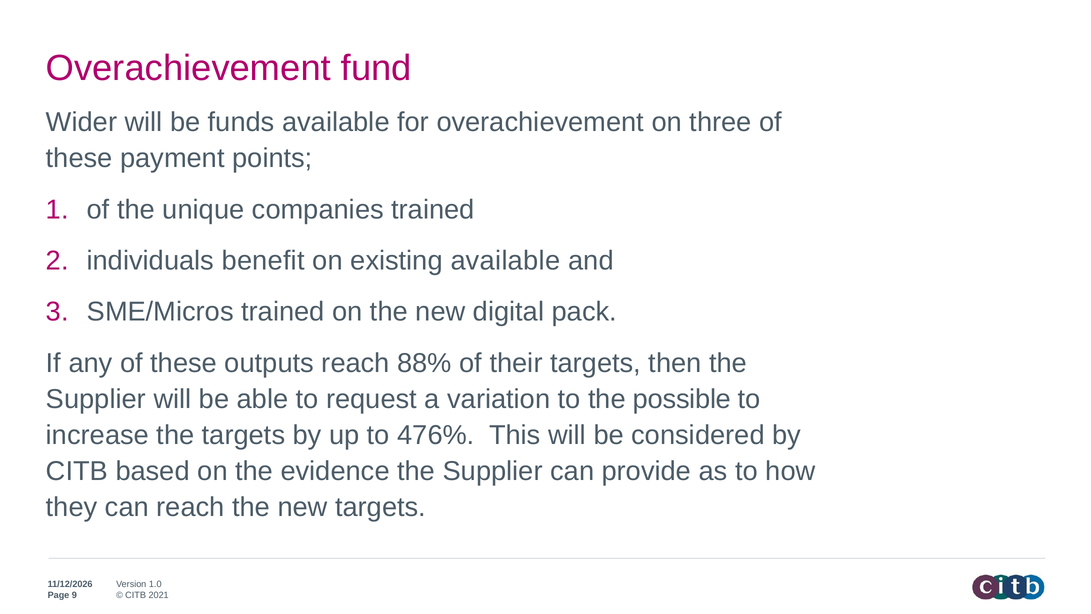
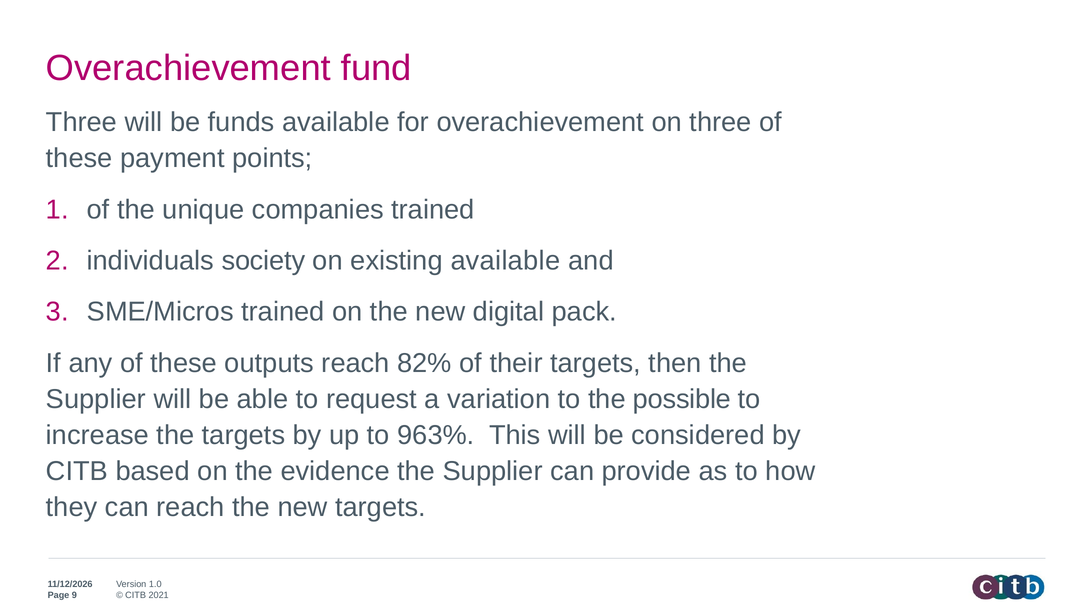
Wider at (82, 122): Wider -> Three
benefit: benefit -> society
88%: 88% -> 82%
476%: 476% -> 963%
